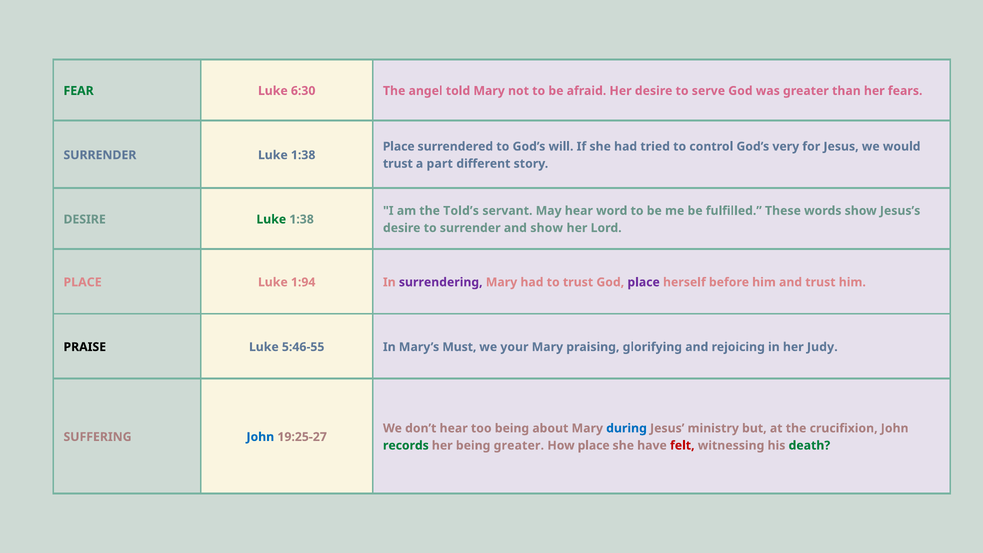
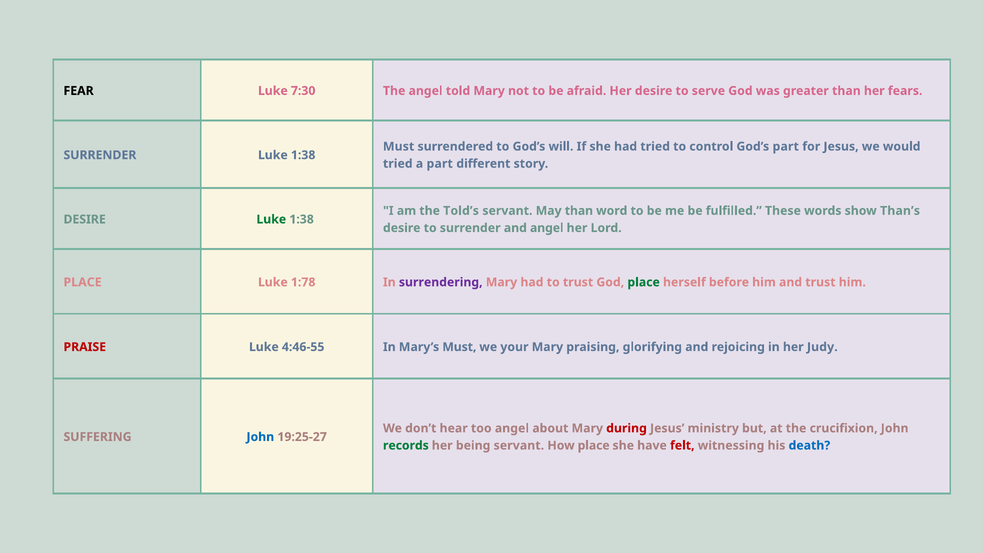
FEAR colour: green -> black
6:30: 6:30 -> 7:30
Place at (399, 146): Place -> Must
God’s very: very -> part
trust at (398, 164): trust -> tried
May hear: hear -> than
Jesus’s: Jesus’s -> Than’s
and show: show -> angel
1:94: 1:94 -> 1:78
place at (644, 282) colour: purple -> green
PRAISE colour: black -> red
5:46-55: 5:46-55 -> 4:46-55
too being: being -> angel
during colour: blue -> red
being greater: greater -> servant
death colour: green -> blue
